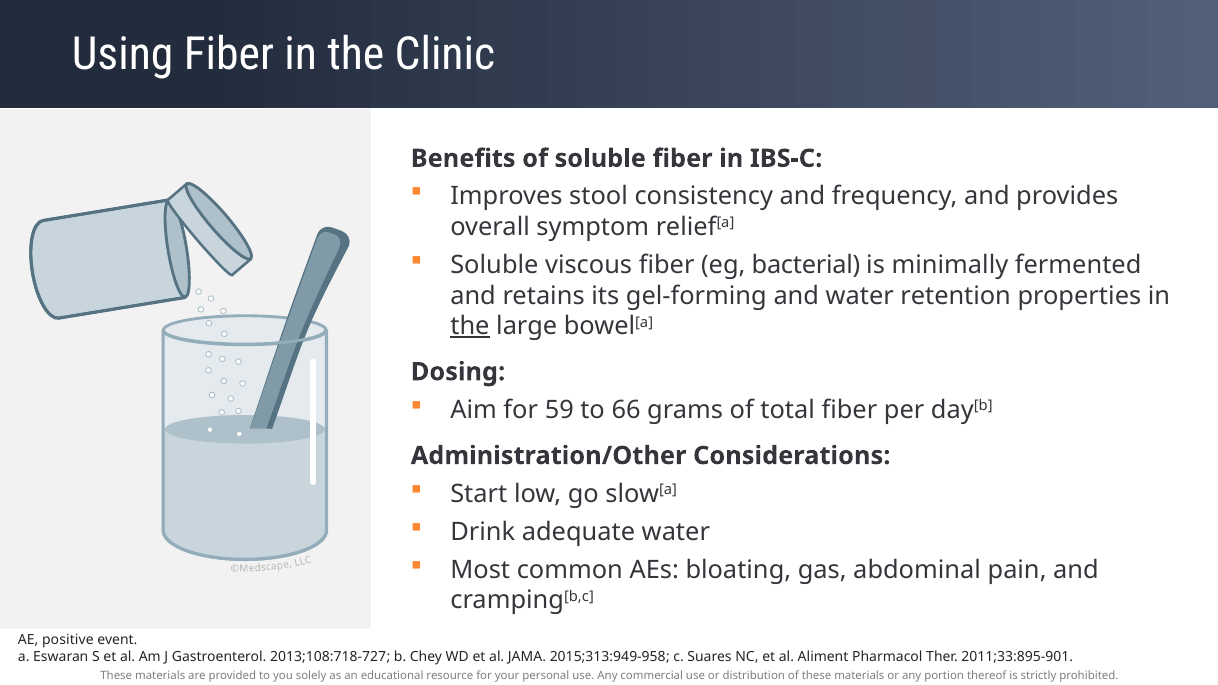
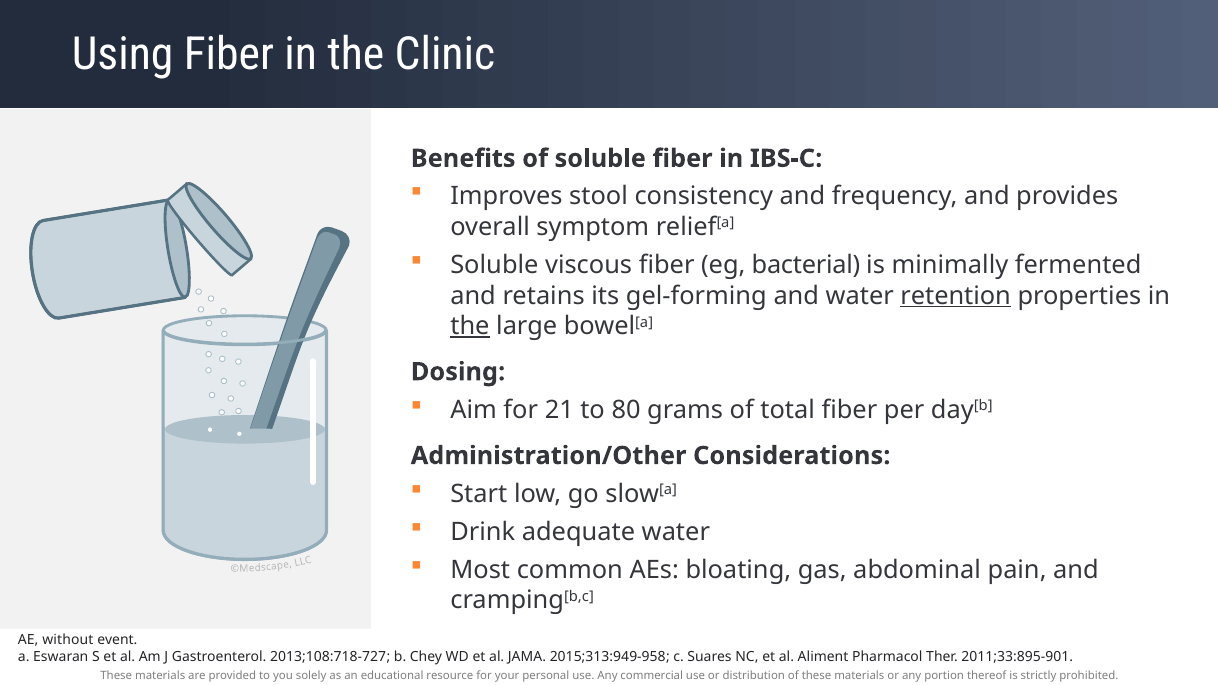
retention underline: none -> present
59: 59 -> 21
66: 66 -> 80
positive: positive -> without
